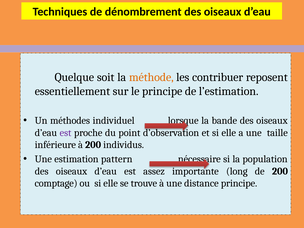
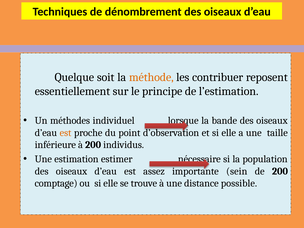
est at (66, 133) colour: purple -> orange
pattern: pattern -> estimer
long: long -> sein
distance principe: principe -> possible
